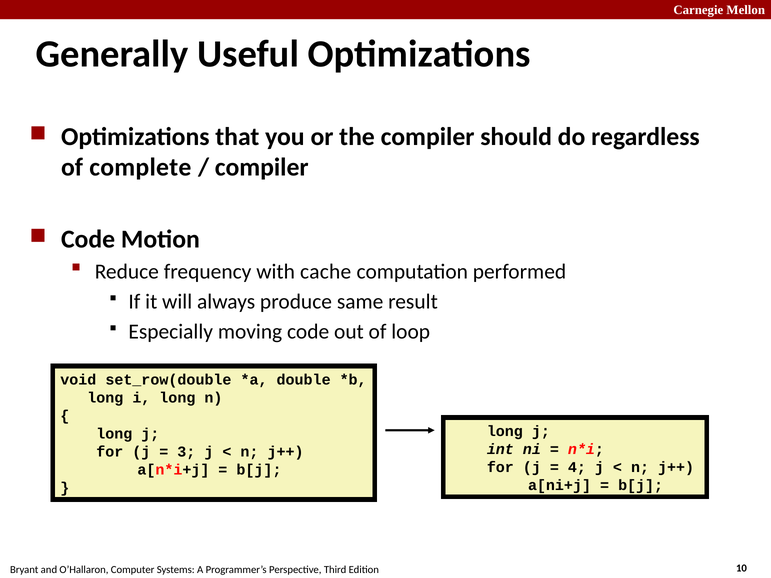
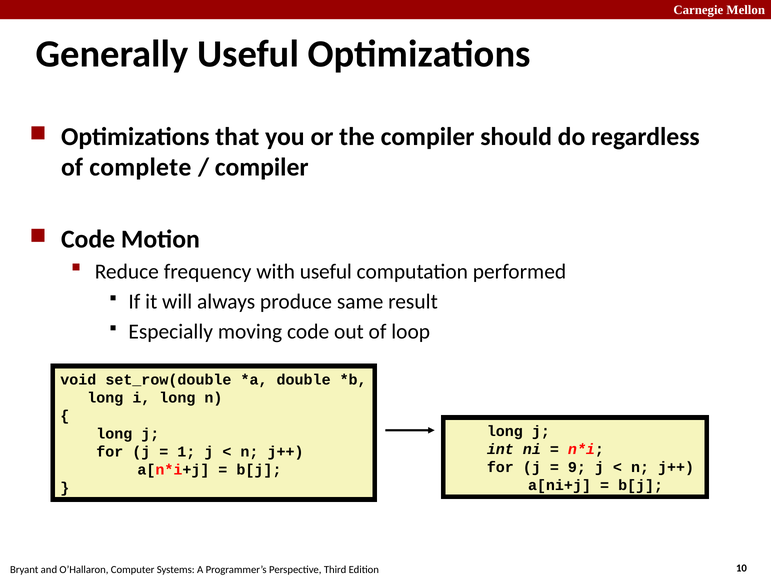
with cache: cache -> useful
3: 3 -> 1
4: 4 -> 9
